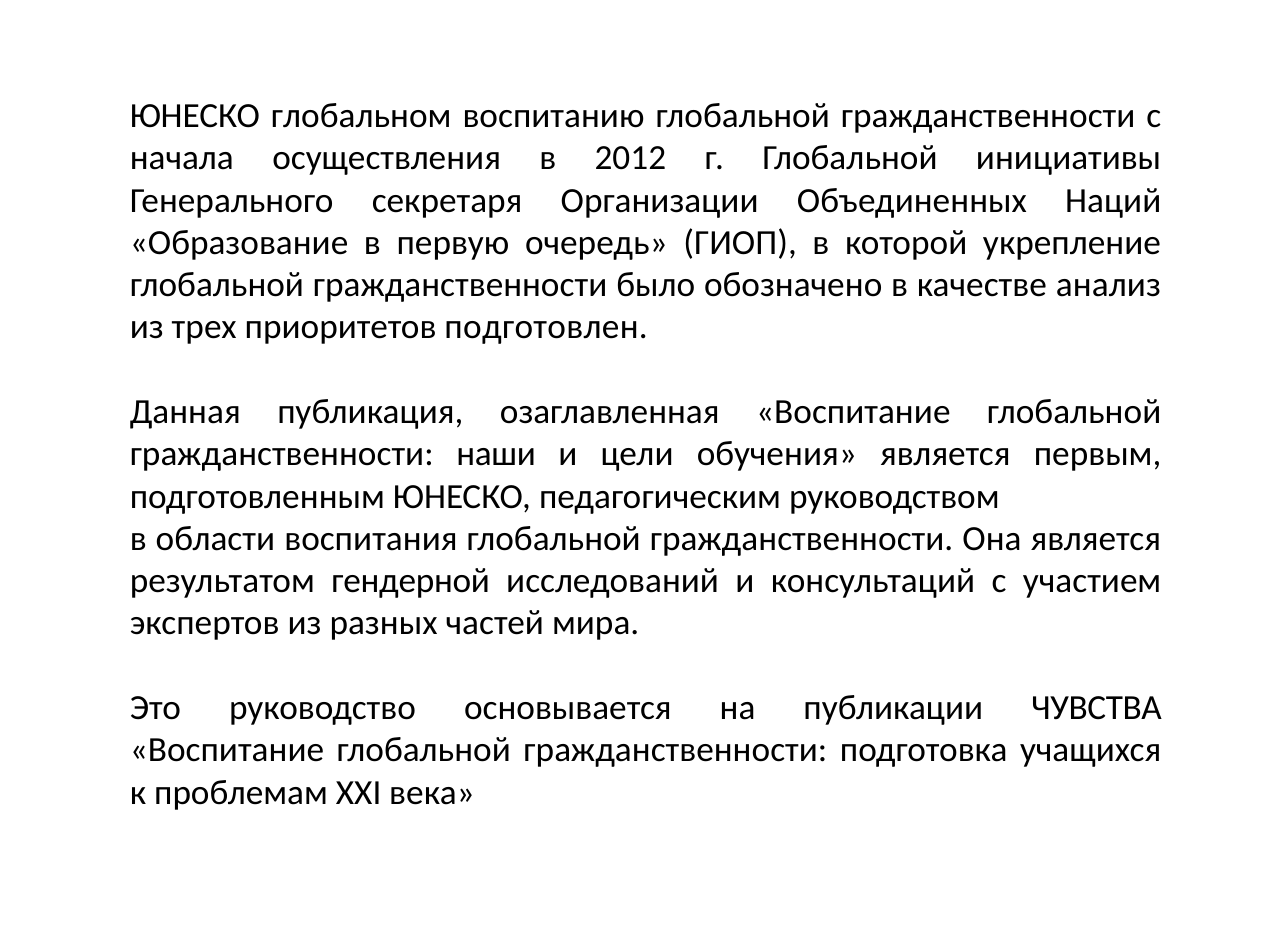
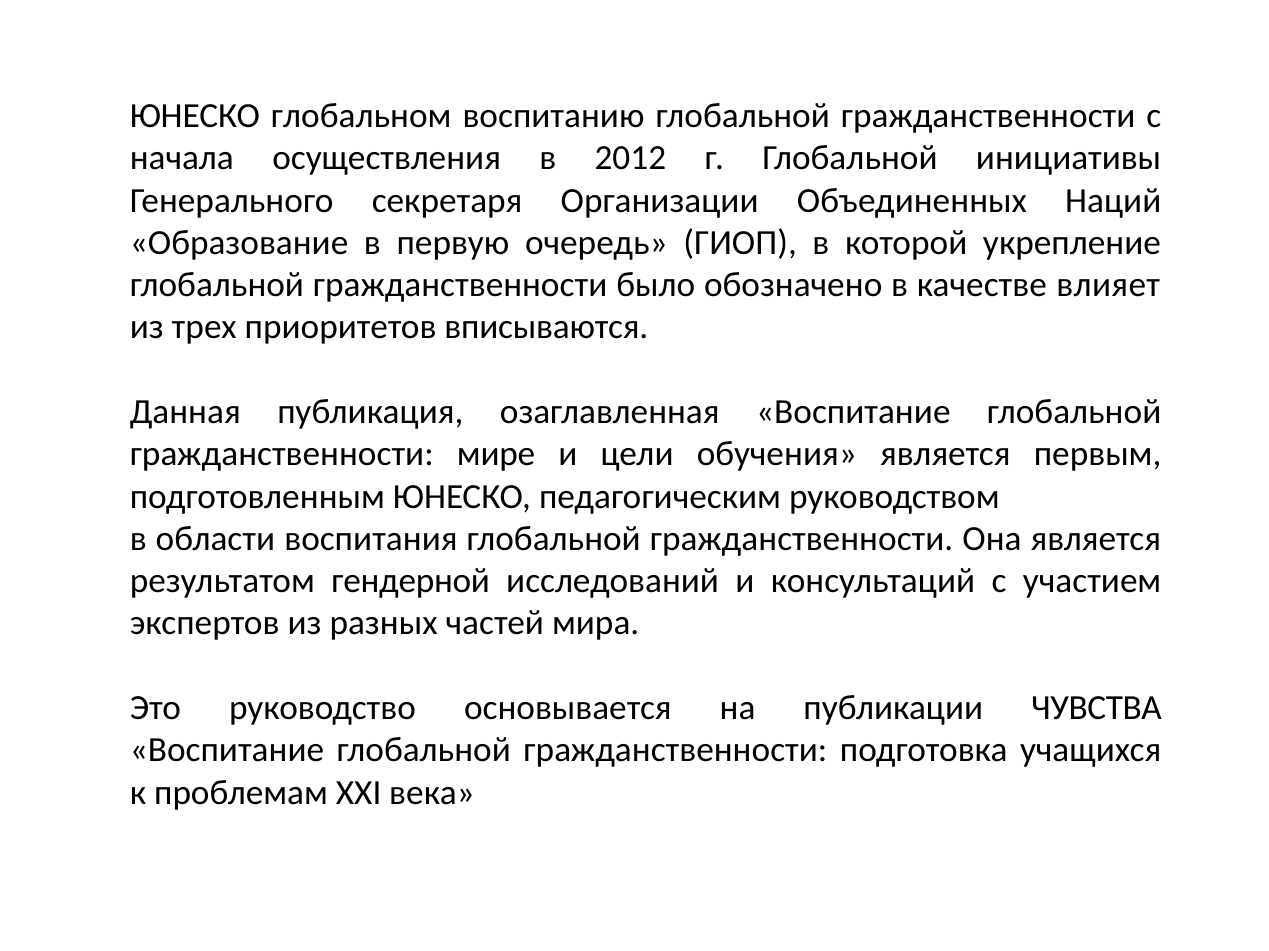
анализ: анализ -> влияет
подготовлен: подготовлен -> вписываются
наши: наши -> мире
